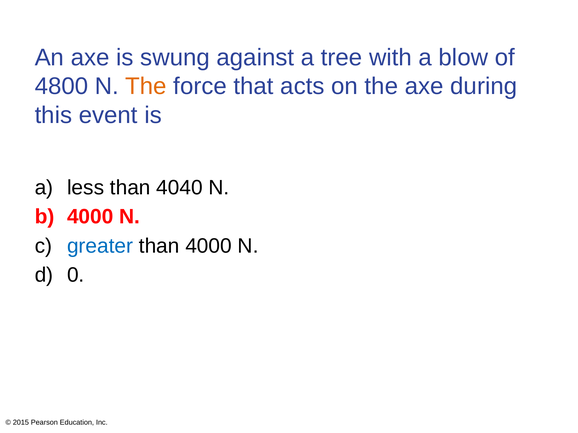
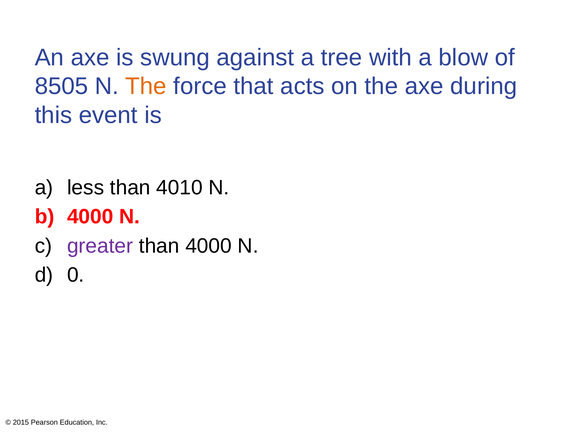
4800: 4800 -> 8505
4040: 4040 -> 4010
greater colour: blue -> purple
